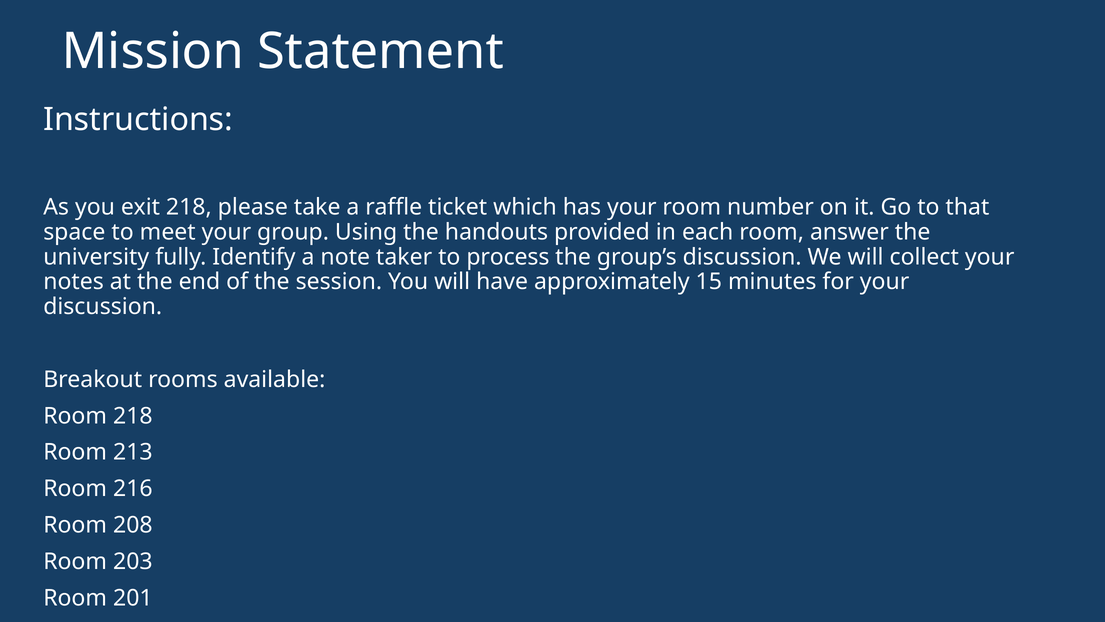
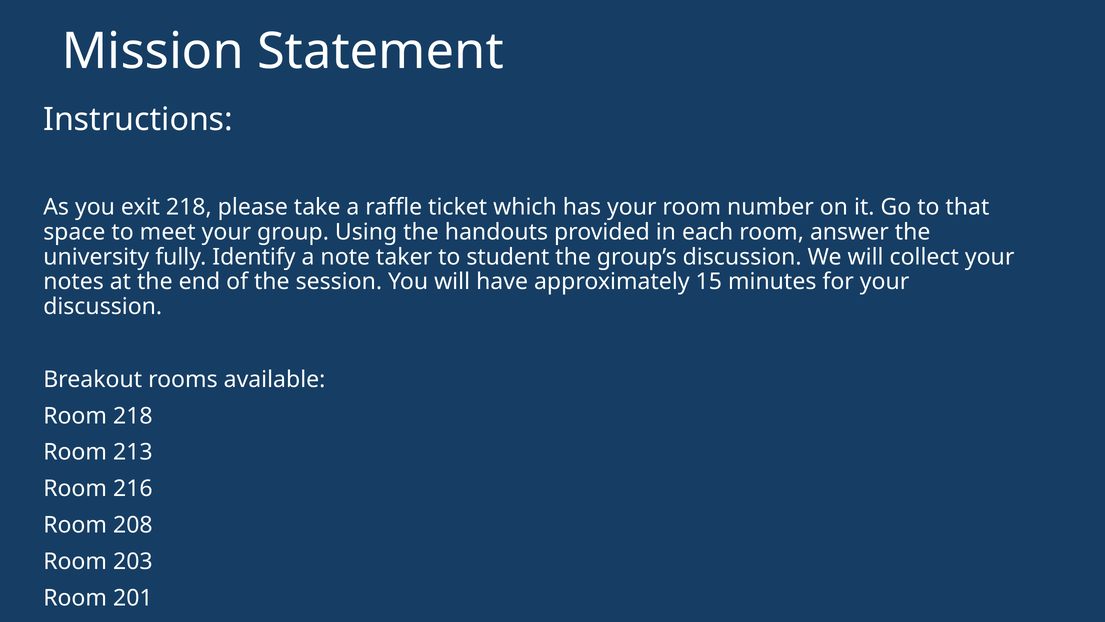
process: process -> student
